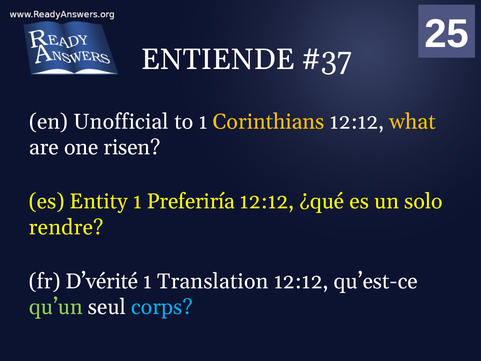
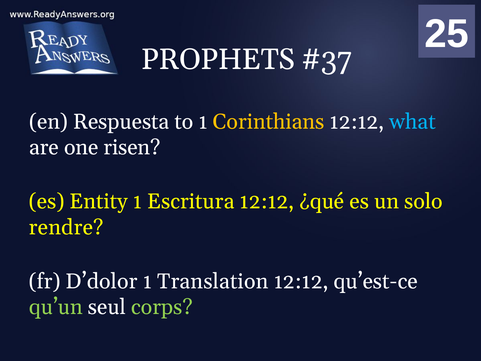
ENTIENDE: ENTIENDE -> PROPHETS
Unofficial: Unofficial -> Respuesta
what colour: yellow -> light blue
Preferiría: Preferiría -> Escritura
D’vérité: D’vérité -> D’dolor
corps colour: light blue -> light green
